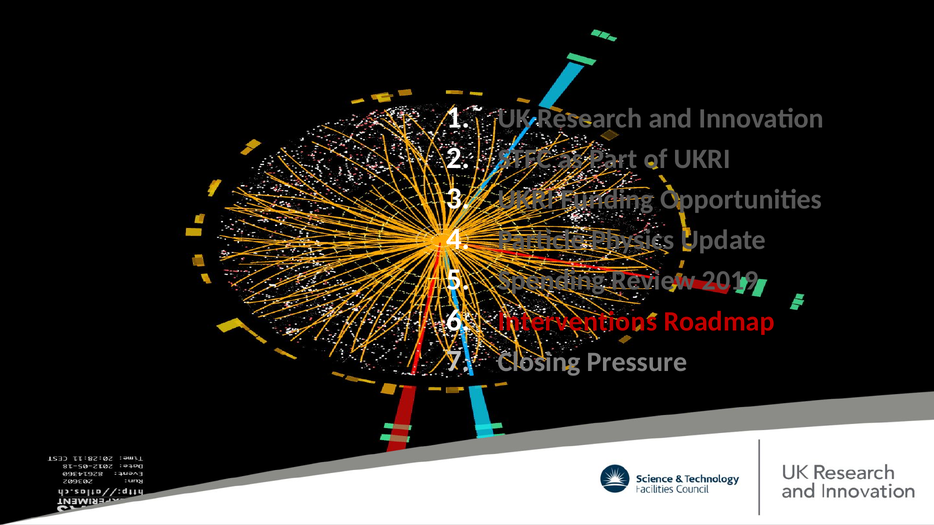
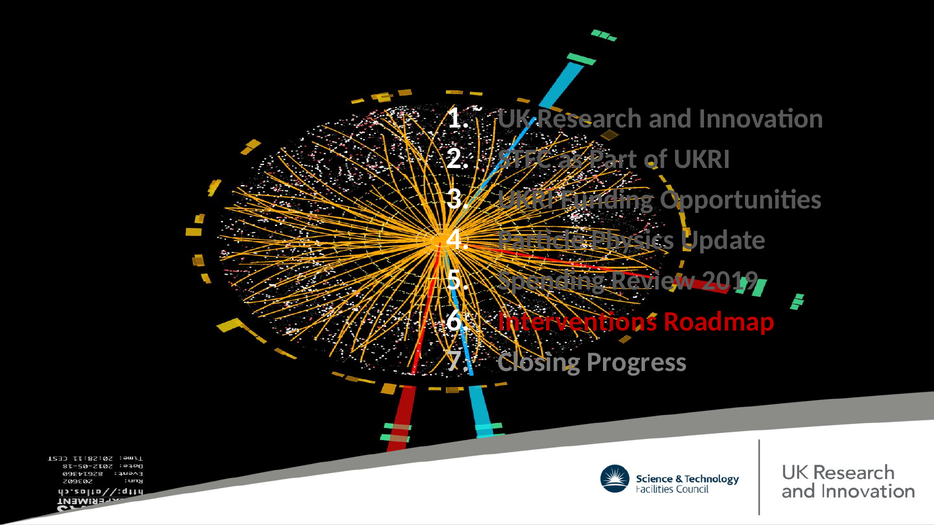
Pressure: Pressure -> Progress
